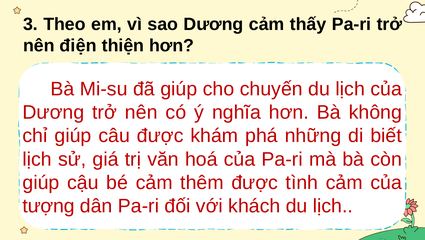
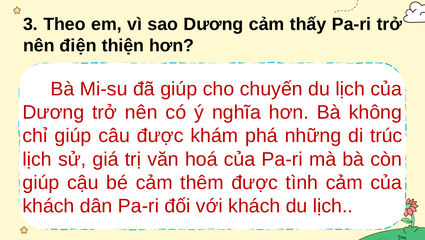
biết: biết -> trúc
tượng at (49, 206): tượng -> khách
